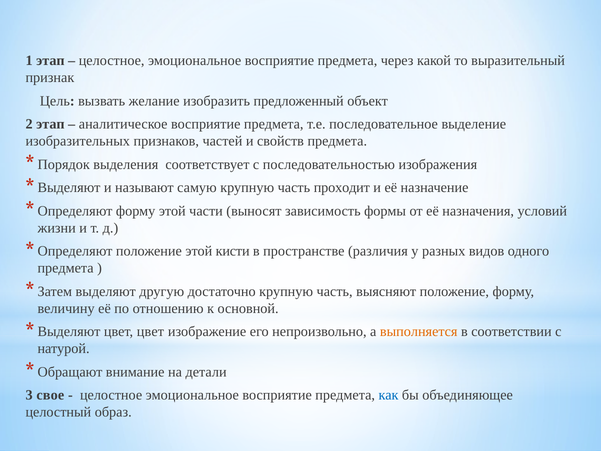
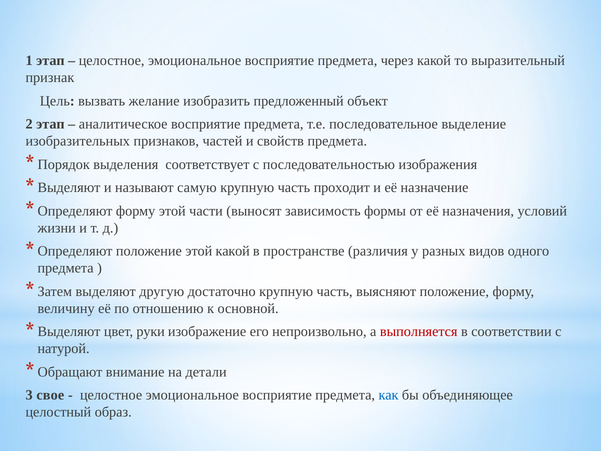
этой кисти: кисти -> какой
цвет цвет: цвет -> руки
выполняется colour: orange -> red
